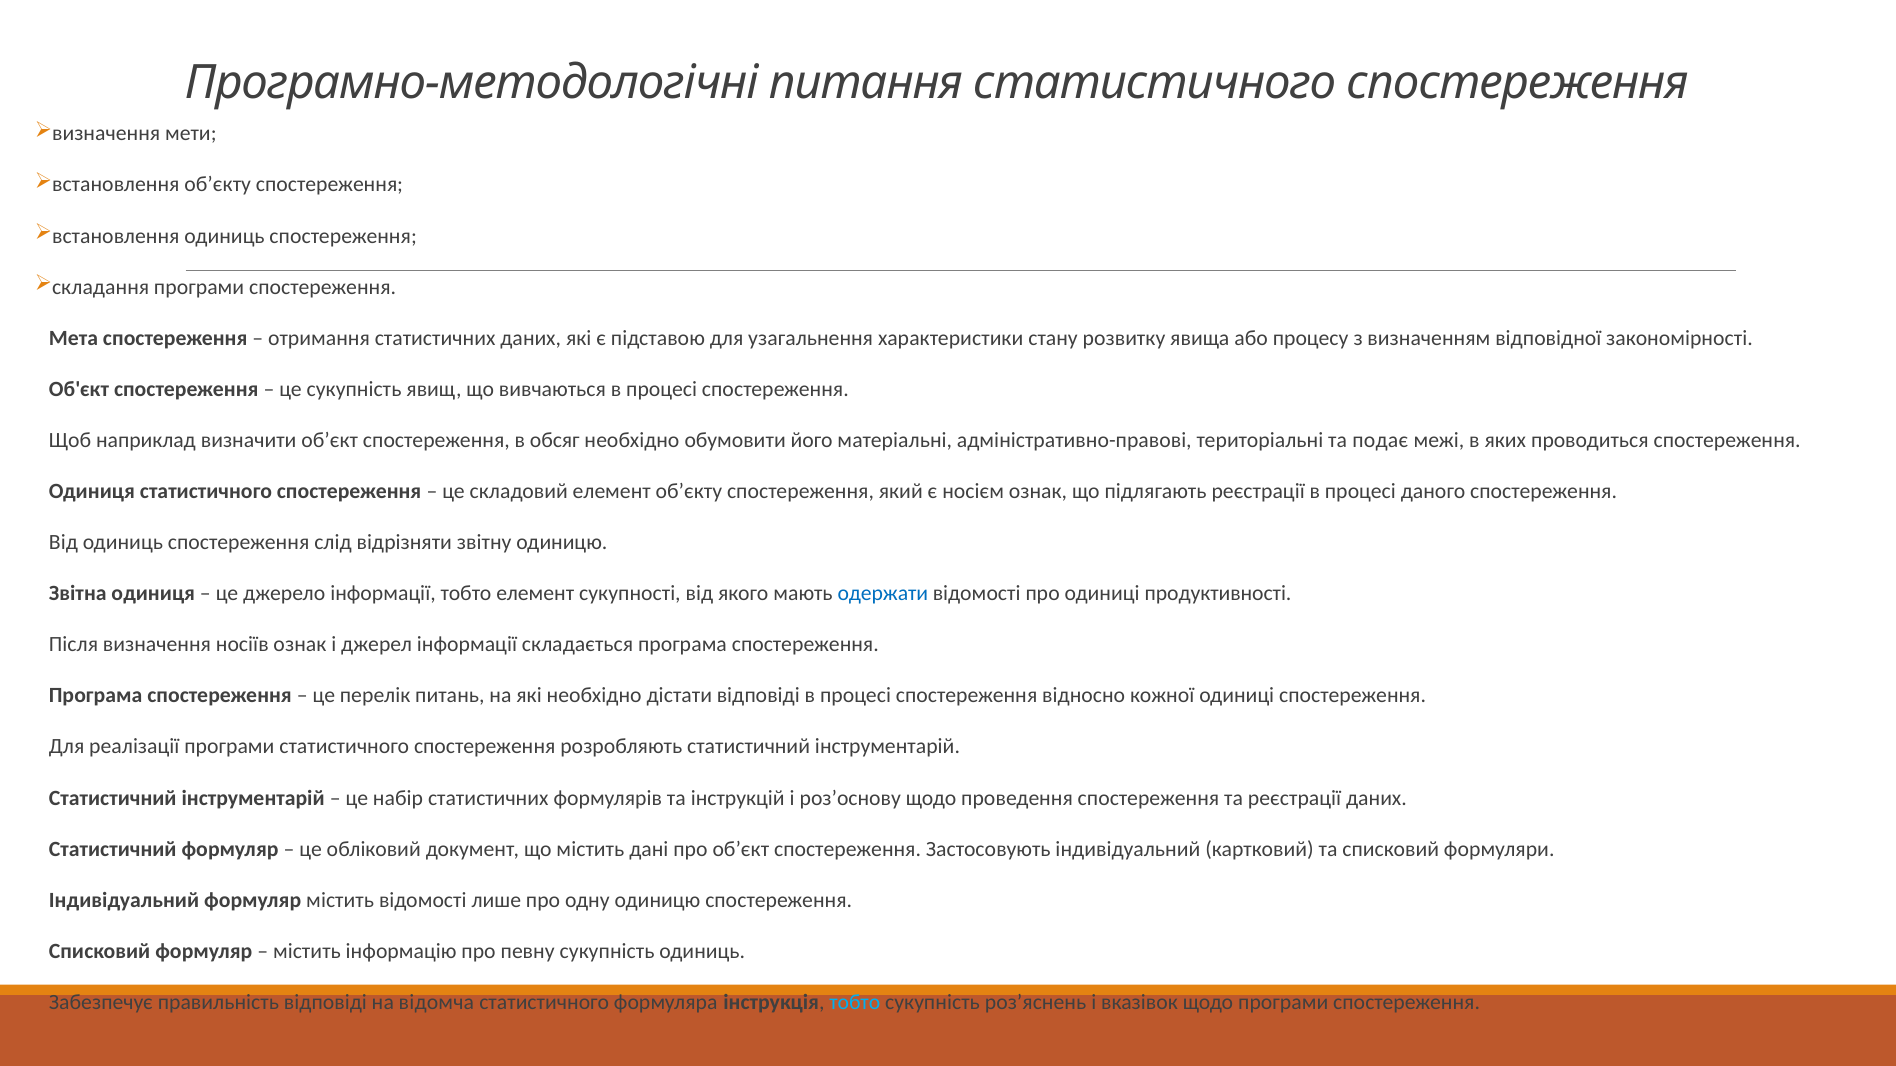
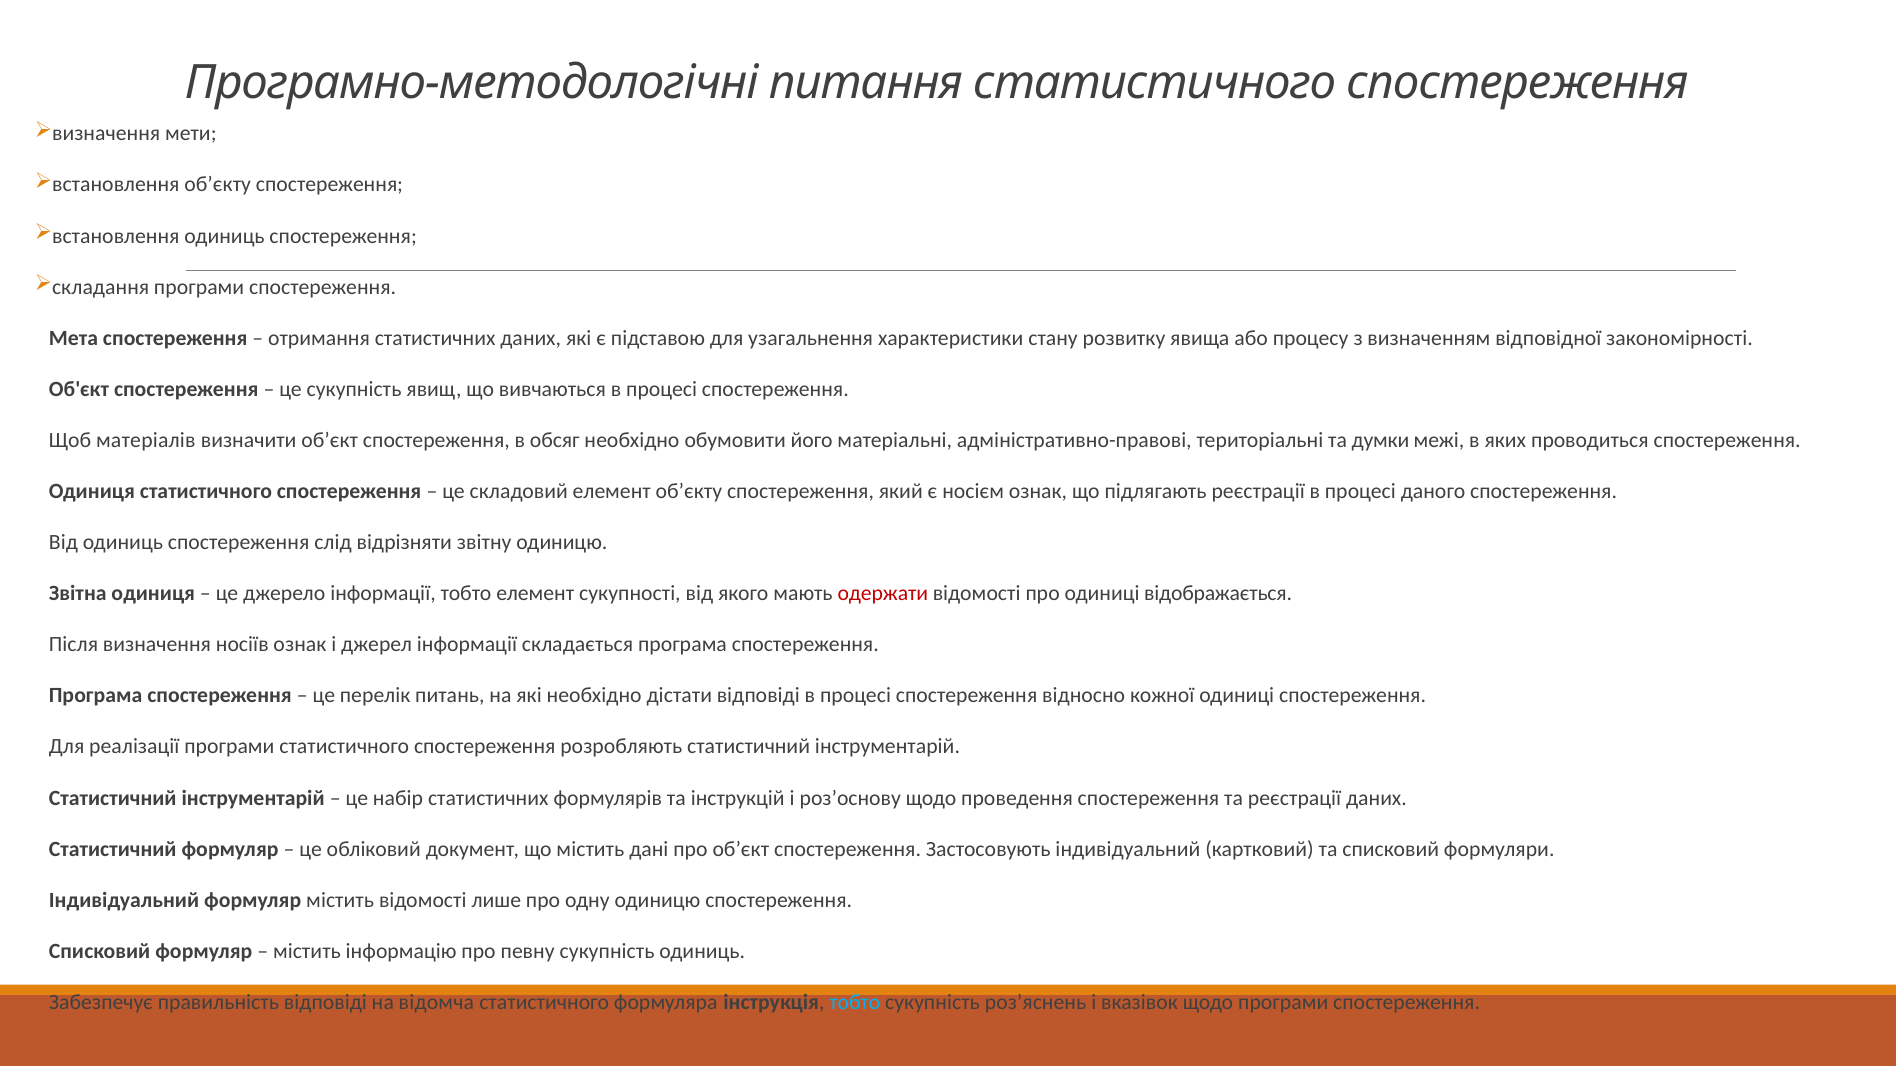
наприклад: наприклад -> матеріалів
подає: подає -> думки
одержати colour: blue -> red
продуктивності: продуктивності -> відображається
